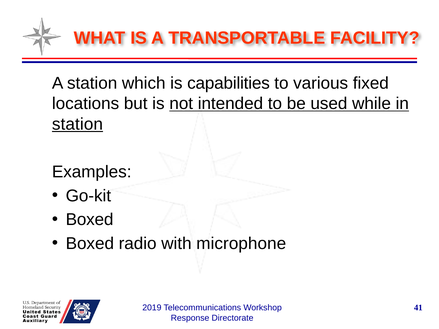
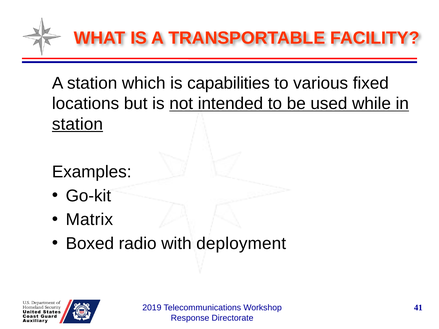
Boxed at (90, 220): Boxed -> Matrix
microphone: microphone -> deployment
